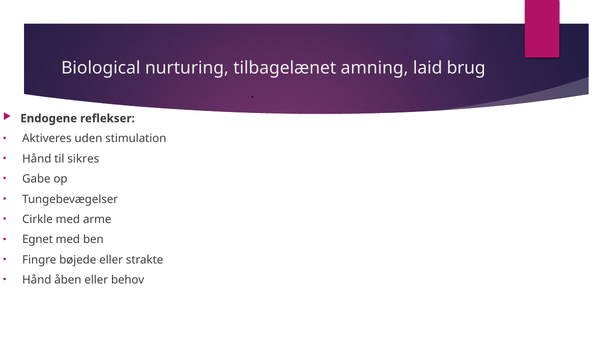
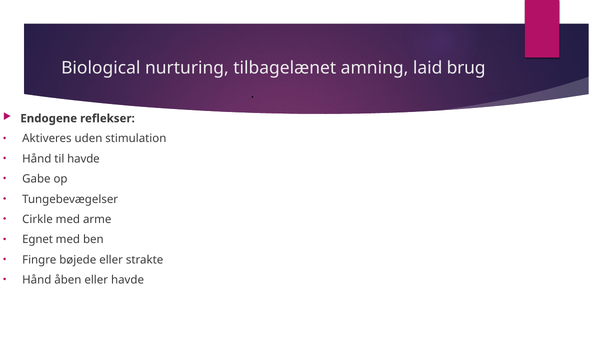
til sikres: sikres -> havde
eller behov: behov -> havde
